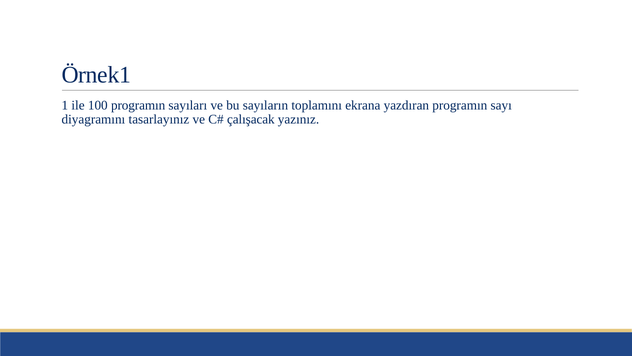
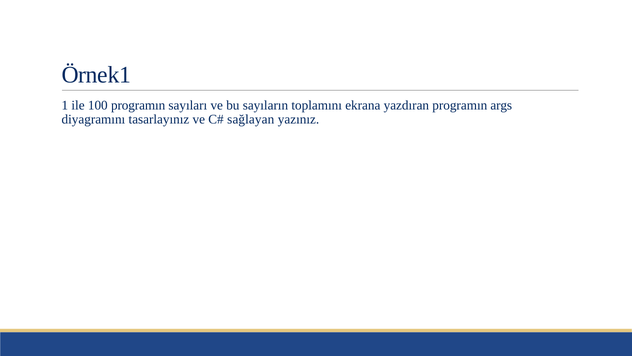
sayı: sayı -> args
çalışacak: çalışacak -> sağlayan
